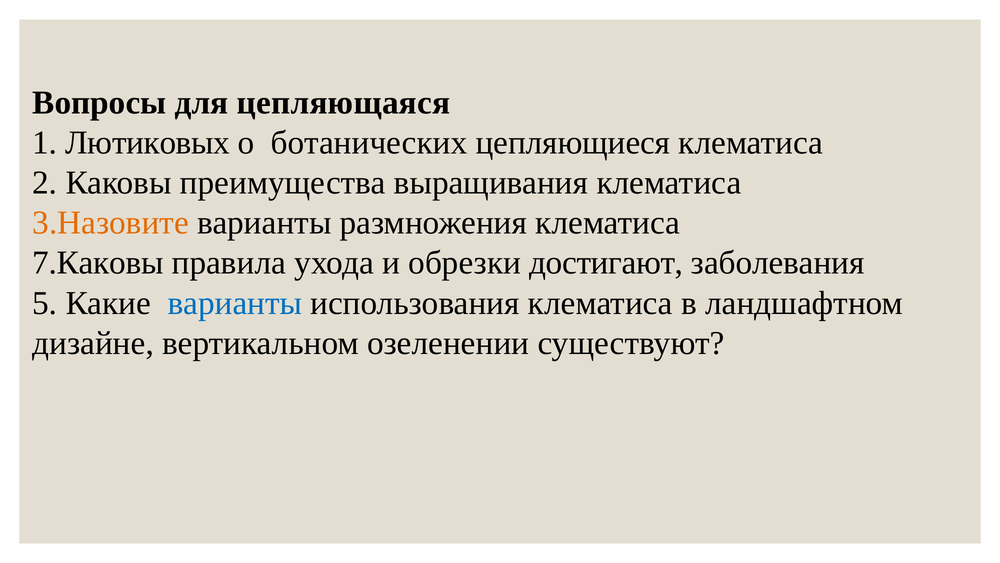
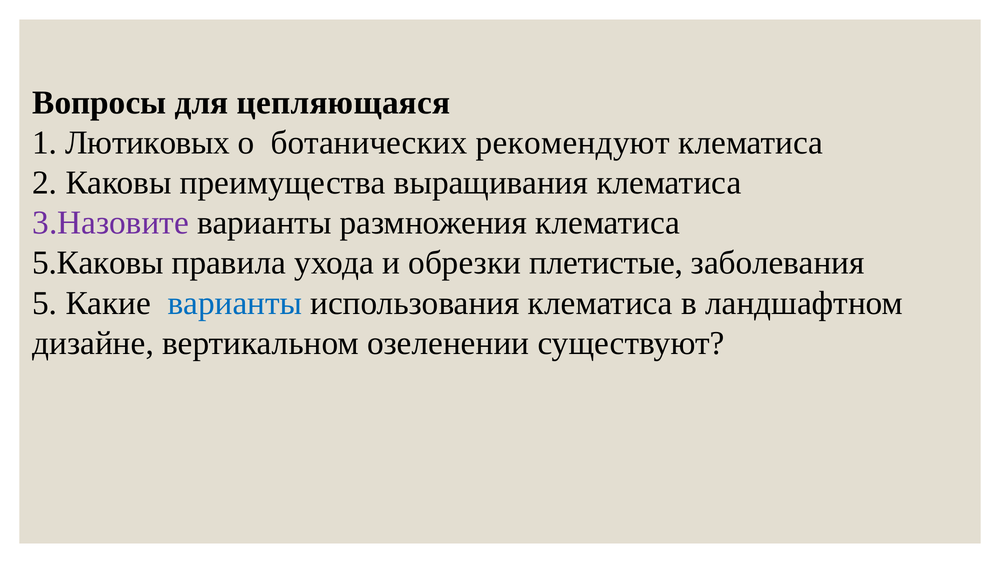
цепляющиеся: цепляющиеся -> рекомендуют
3.Назовите colour: orange -> purple
7.Каковы: 7.Каковы -> 5.Каковы
достигают: достигают -> плетистые
